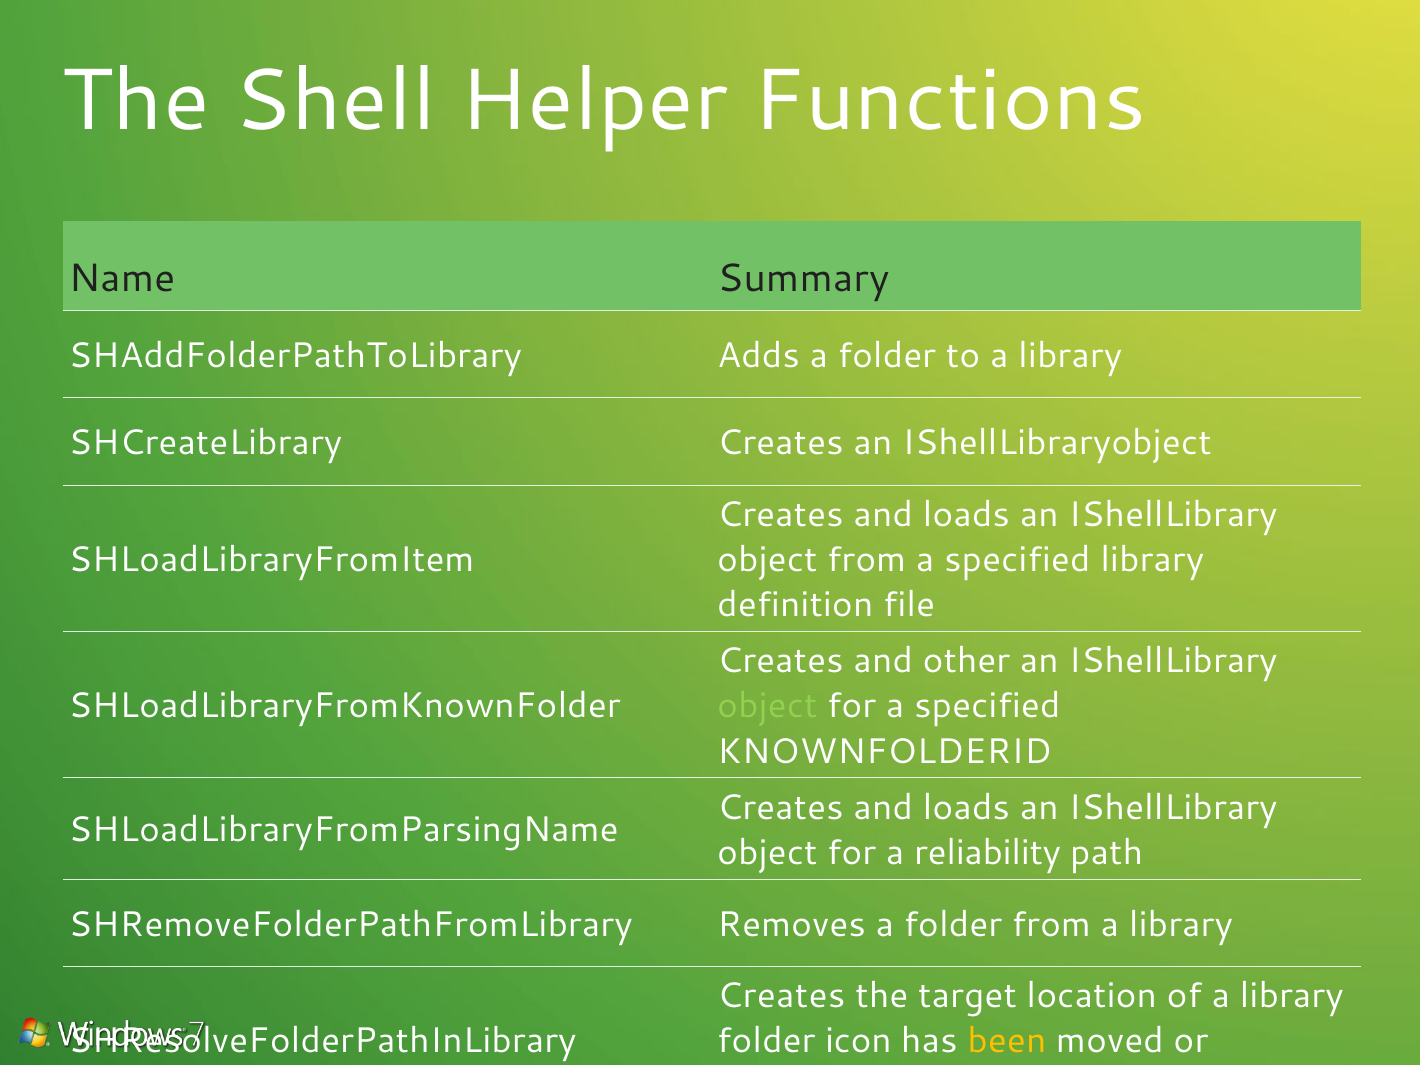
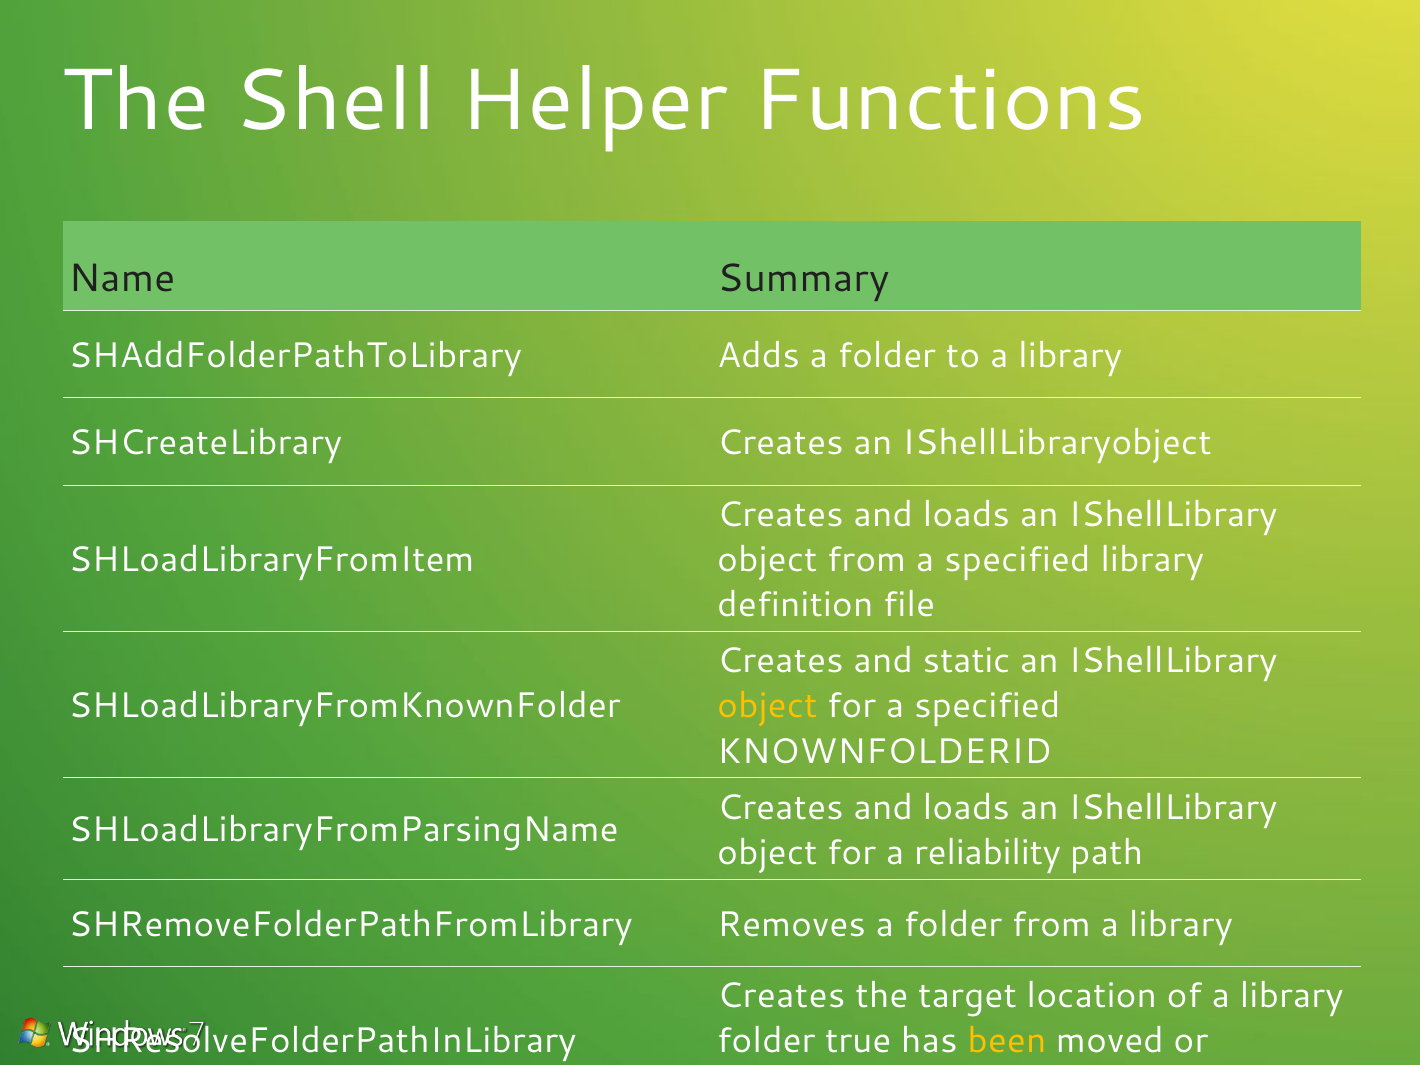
other: other -> static
object at (767, 706) colour: light green -> yellow
icon: icon -> true
